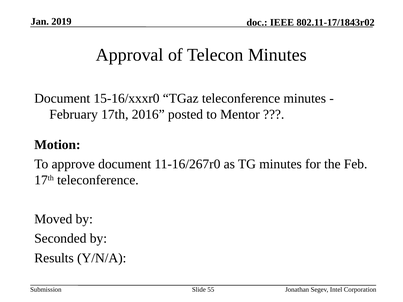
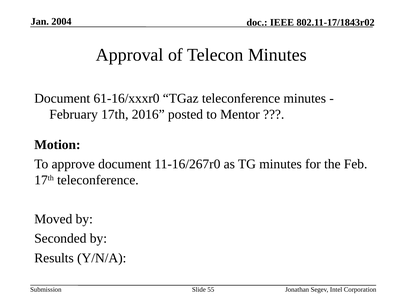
2019: 2019 -> 2004
15-16/xxxr0: 15-16/xxxr0 -> 61-16/xxxr0
